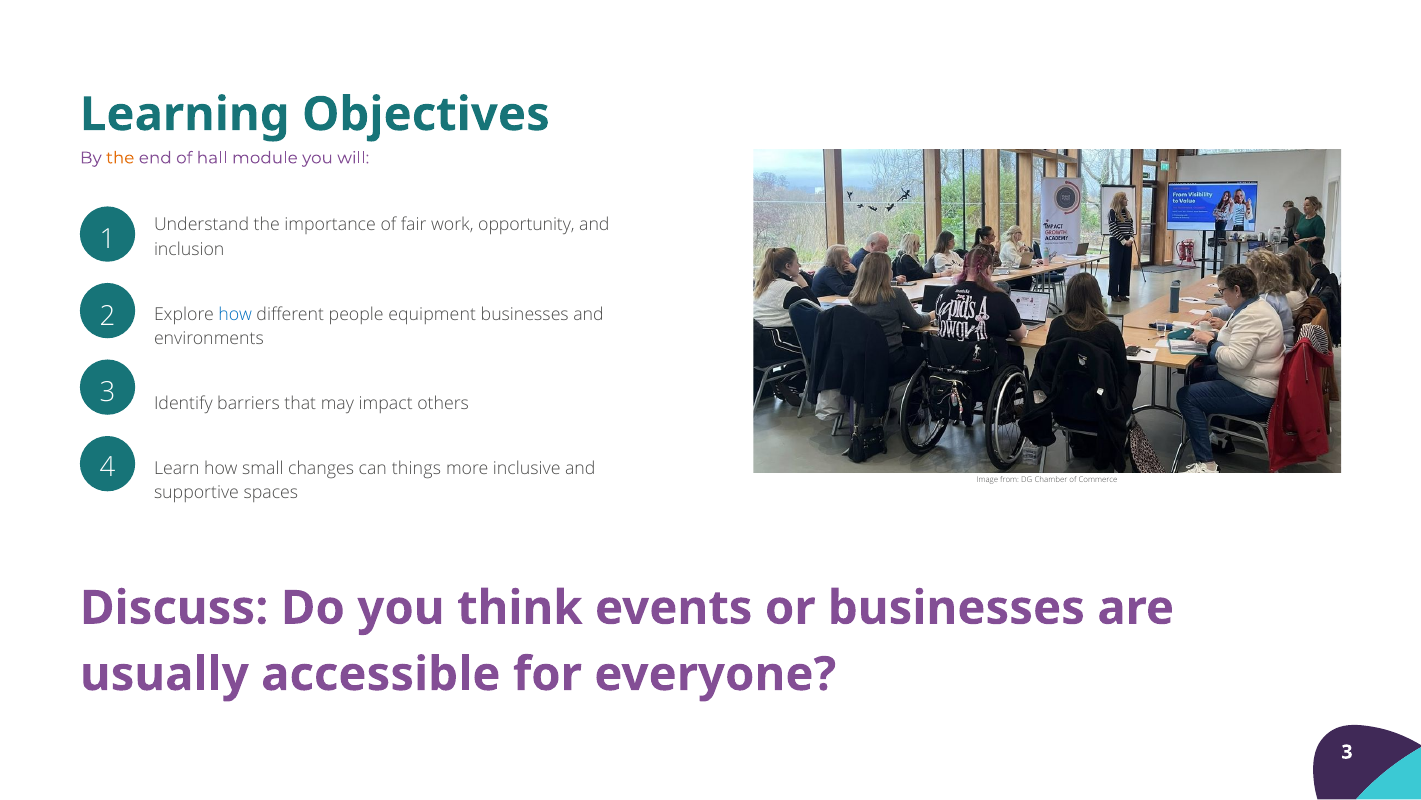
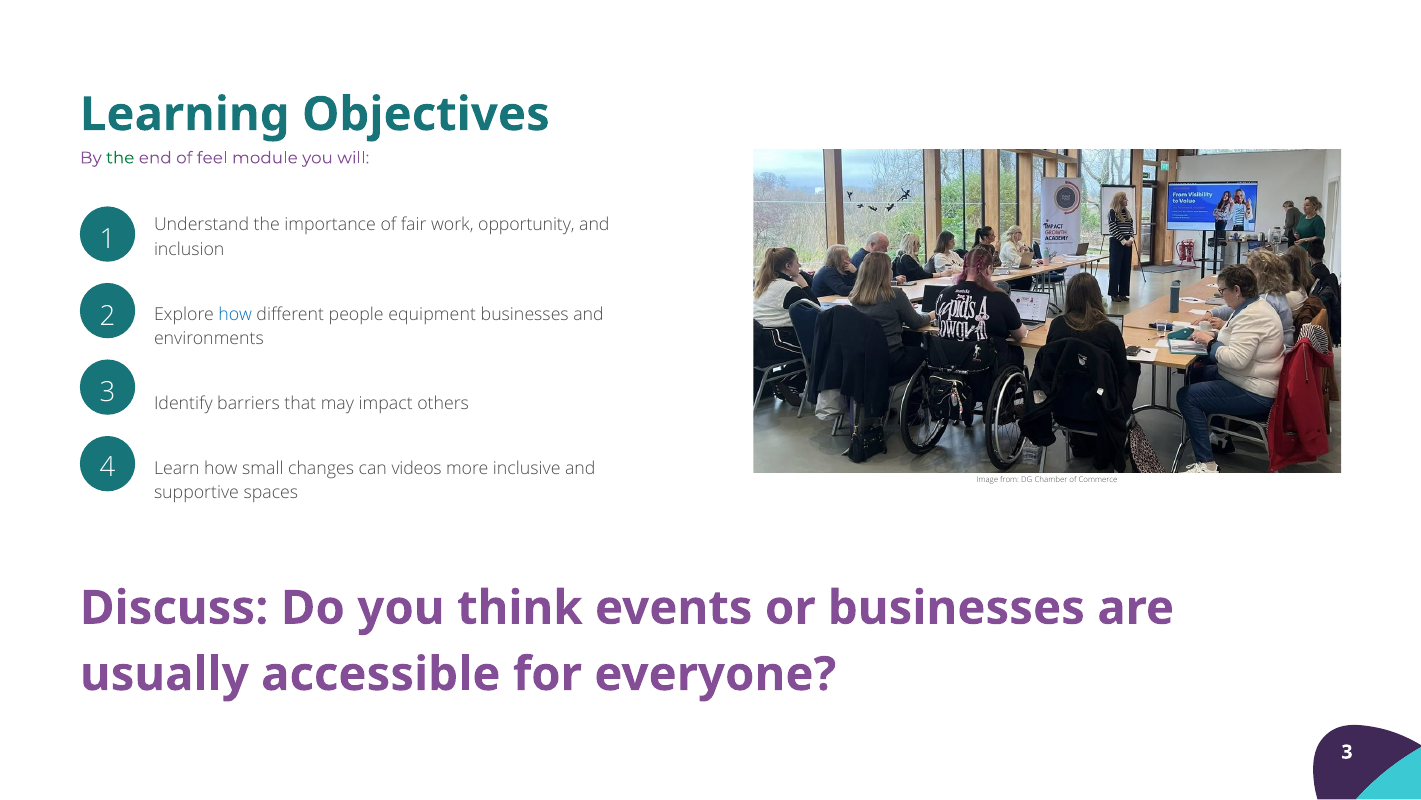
the at (120, 158) colour: orange -> green
hall: hall -> feel
things: things -> videos
